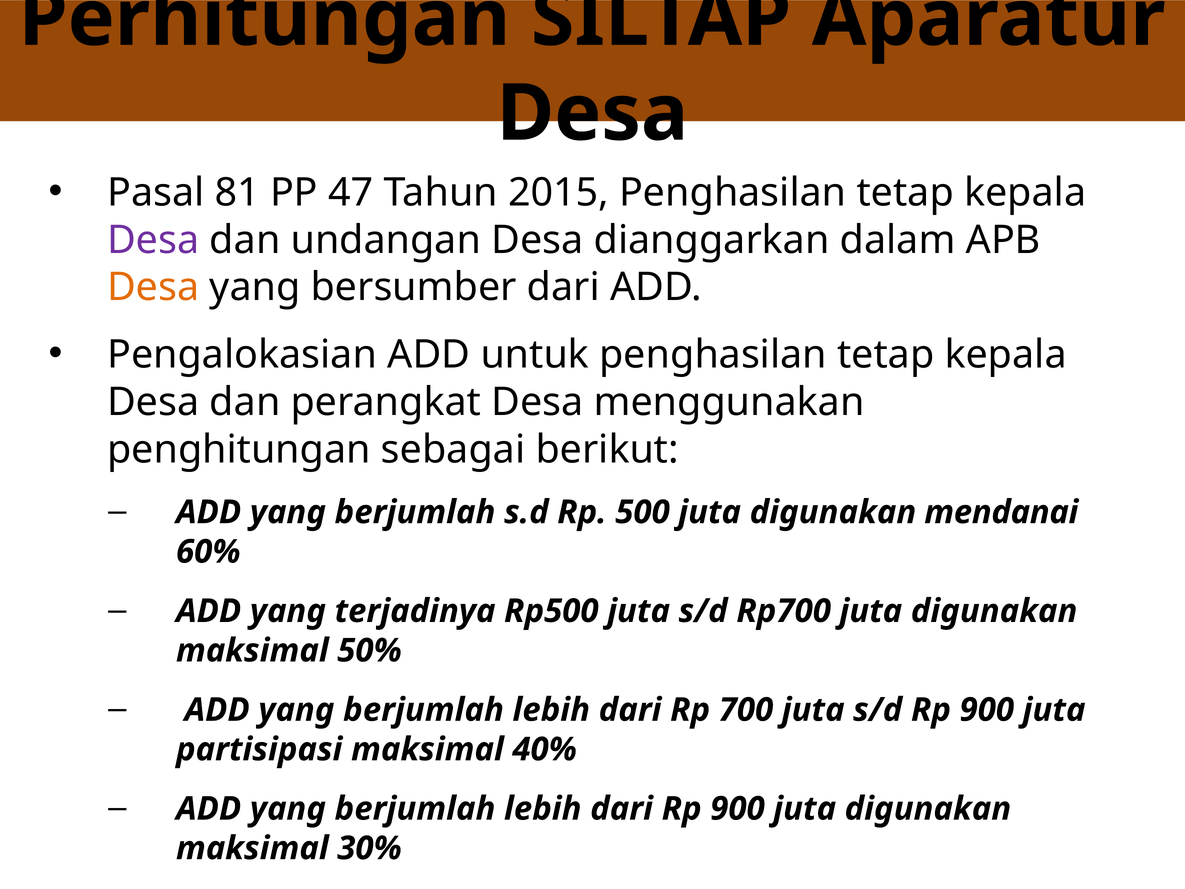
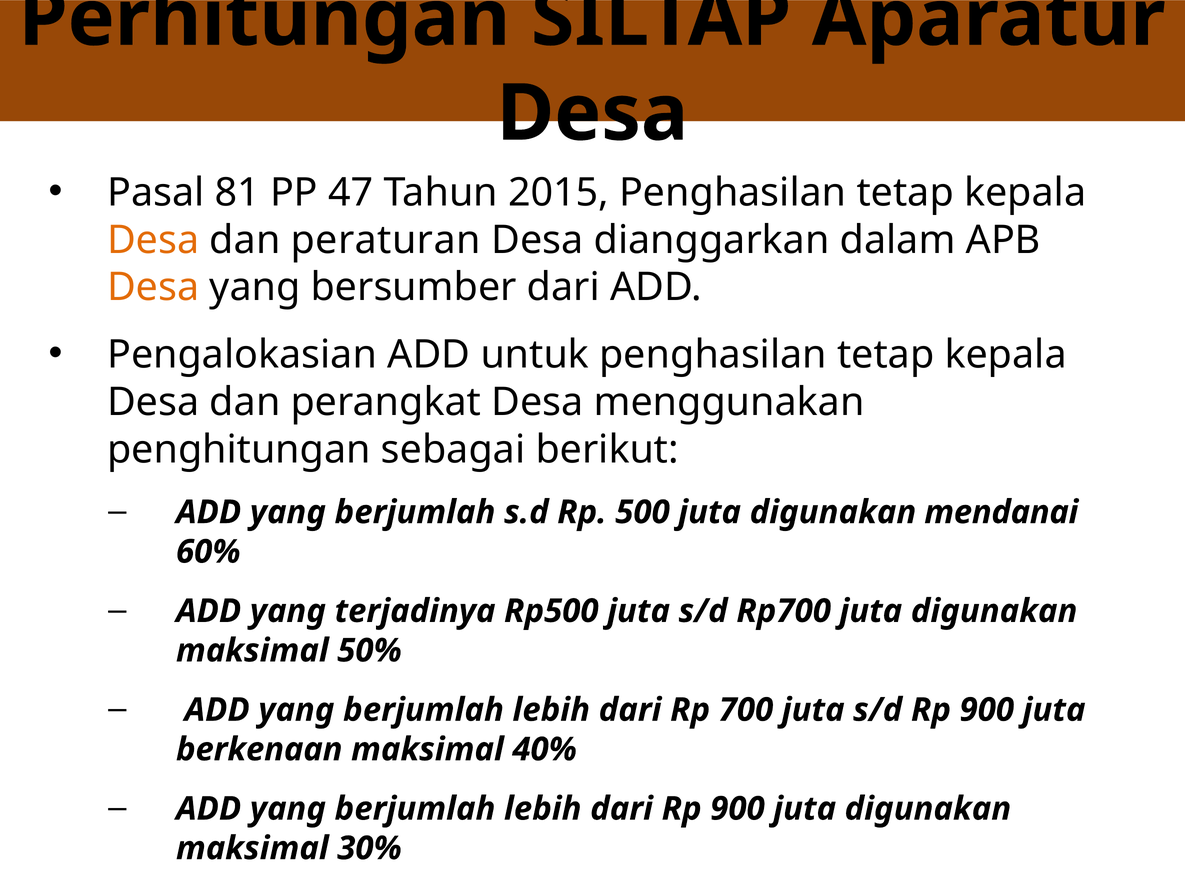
Desa at (153, 240) colour: purple -> orange
undangan: undangan -> peraturan
partisipasi: partisipasi -> berkenaan
